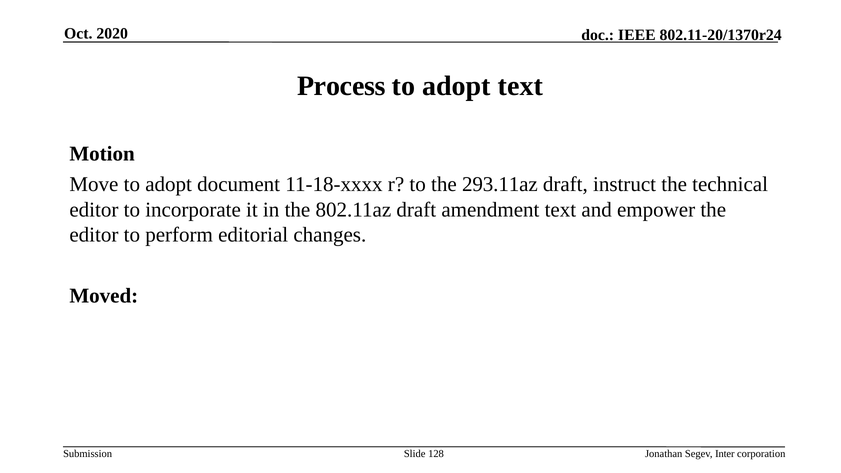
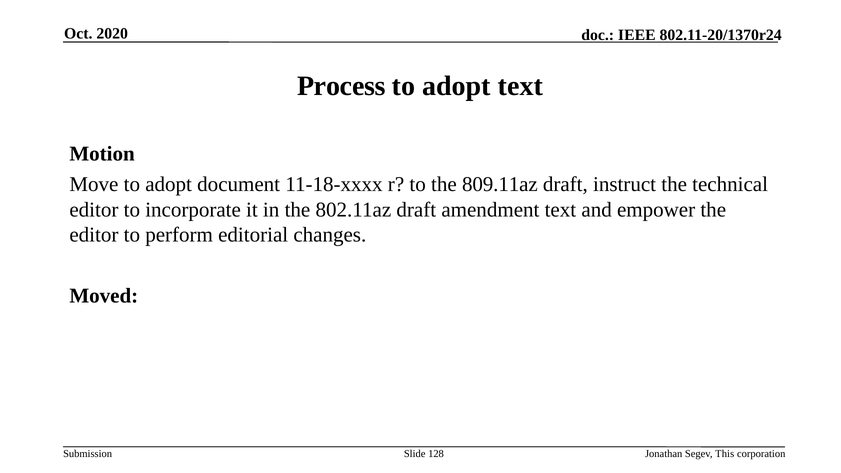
293.11az: 293.11az -> 809.11az
Inter: Inter -> This
